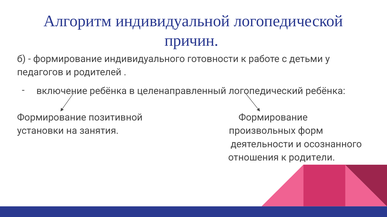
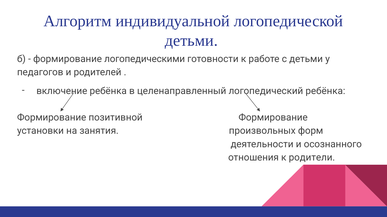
причин at (192, 41): причин -> детьми
индивидуального: индивидуального -> логопедическими
